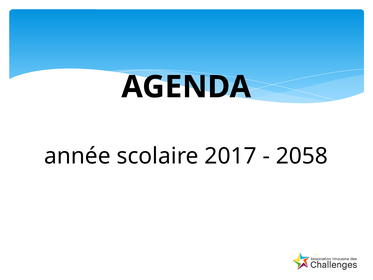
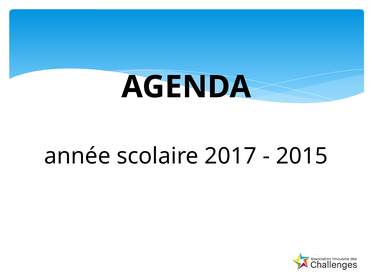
2058: 2058 -> 2015
